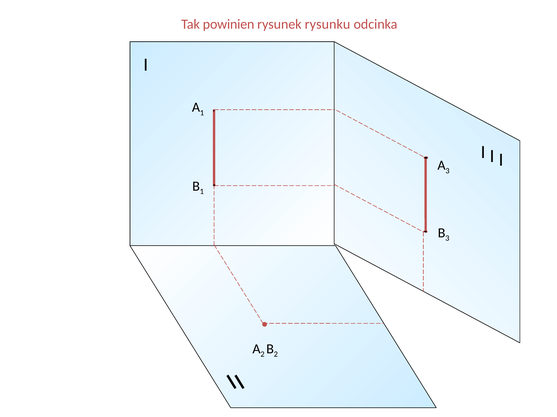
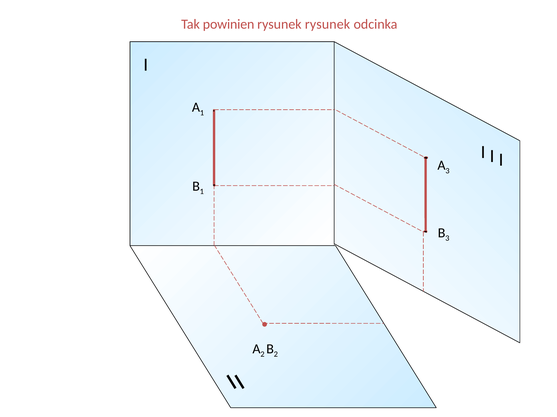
rysunek rysunku: rysunku -> rysunek
